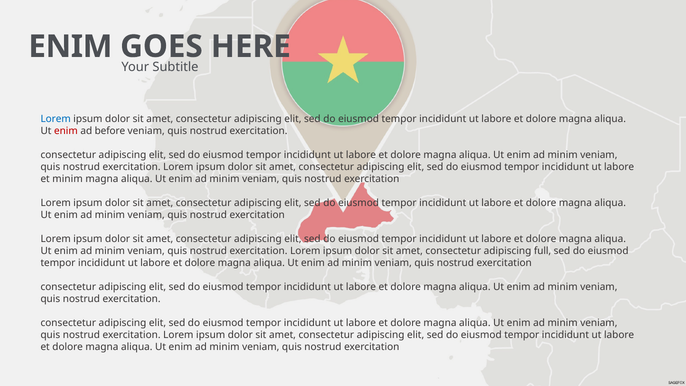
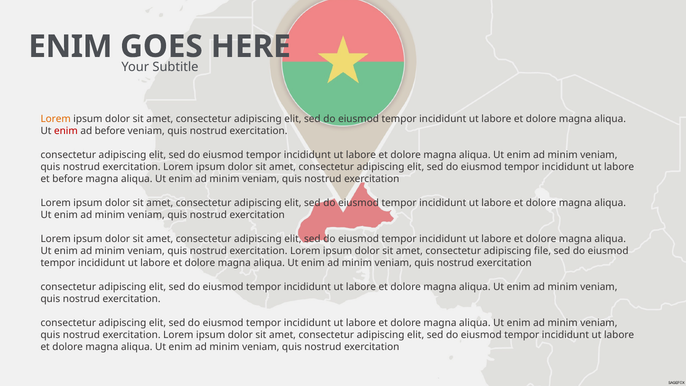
Lorem at (56, 119) colour: blue -> orange
et minim: minim -> before
full: full -> file
